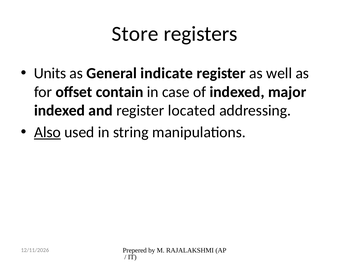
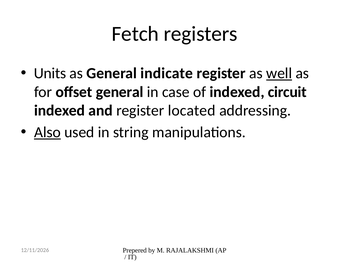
Store: Store -> Fetch
well underline: none -> present
offset contain: contain -> general
major: major -> circuit
